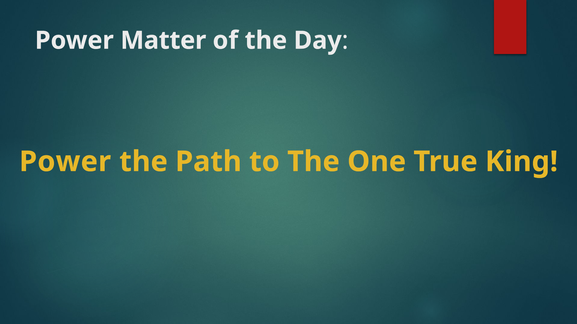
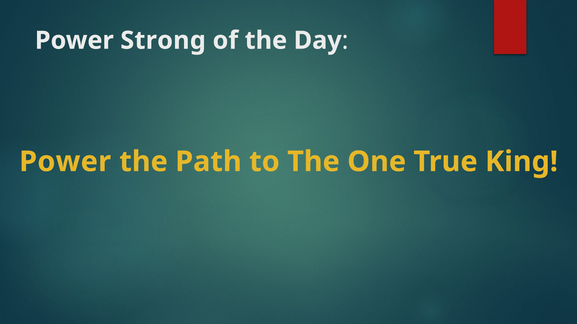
Matter: Matter -> Strong
